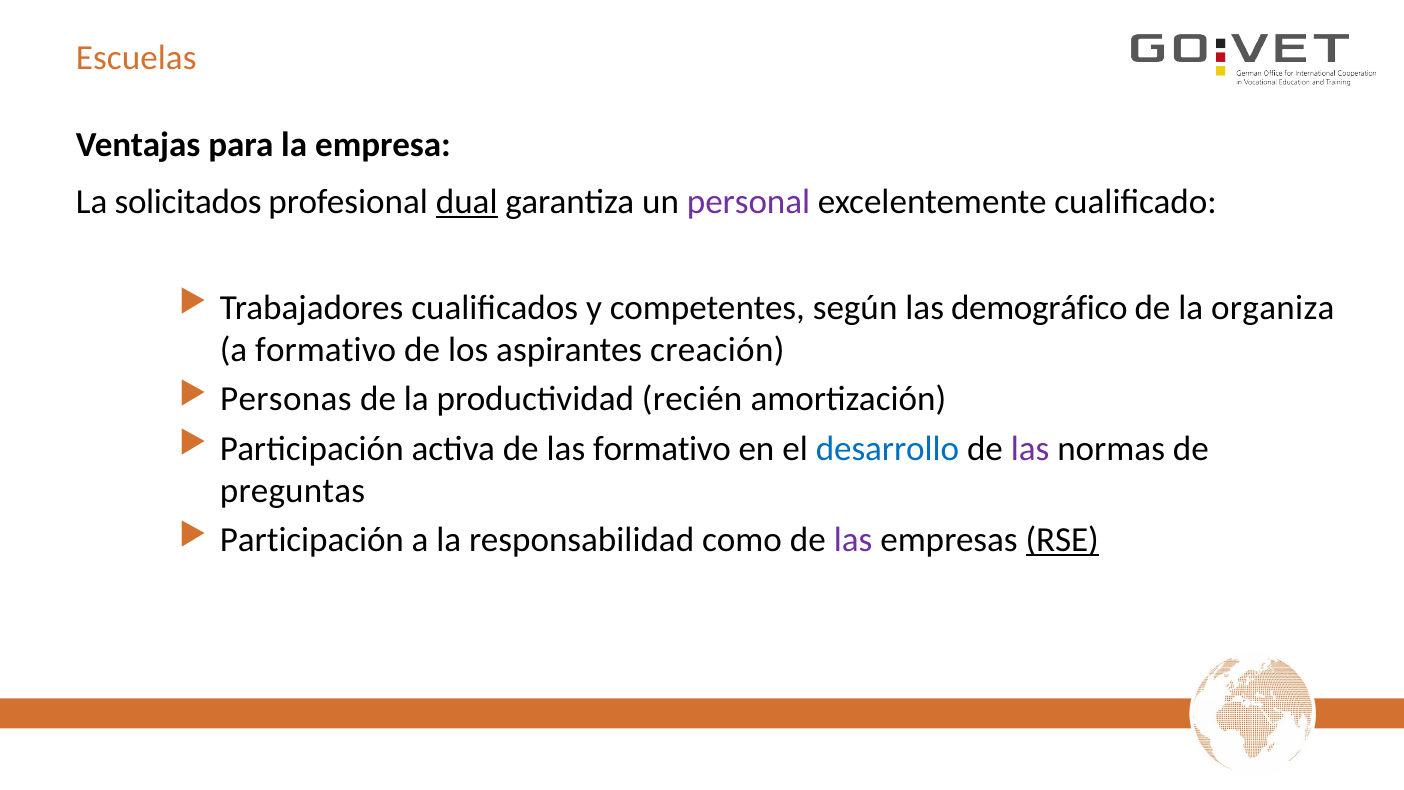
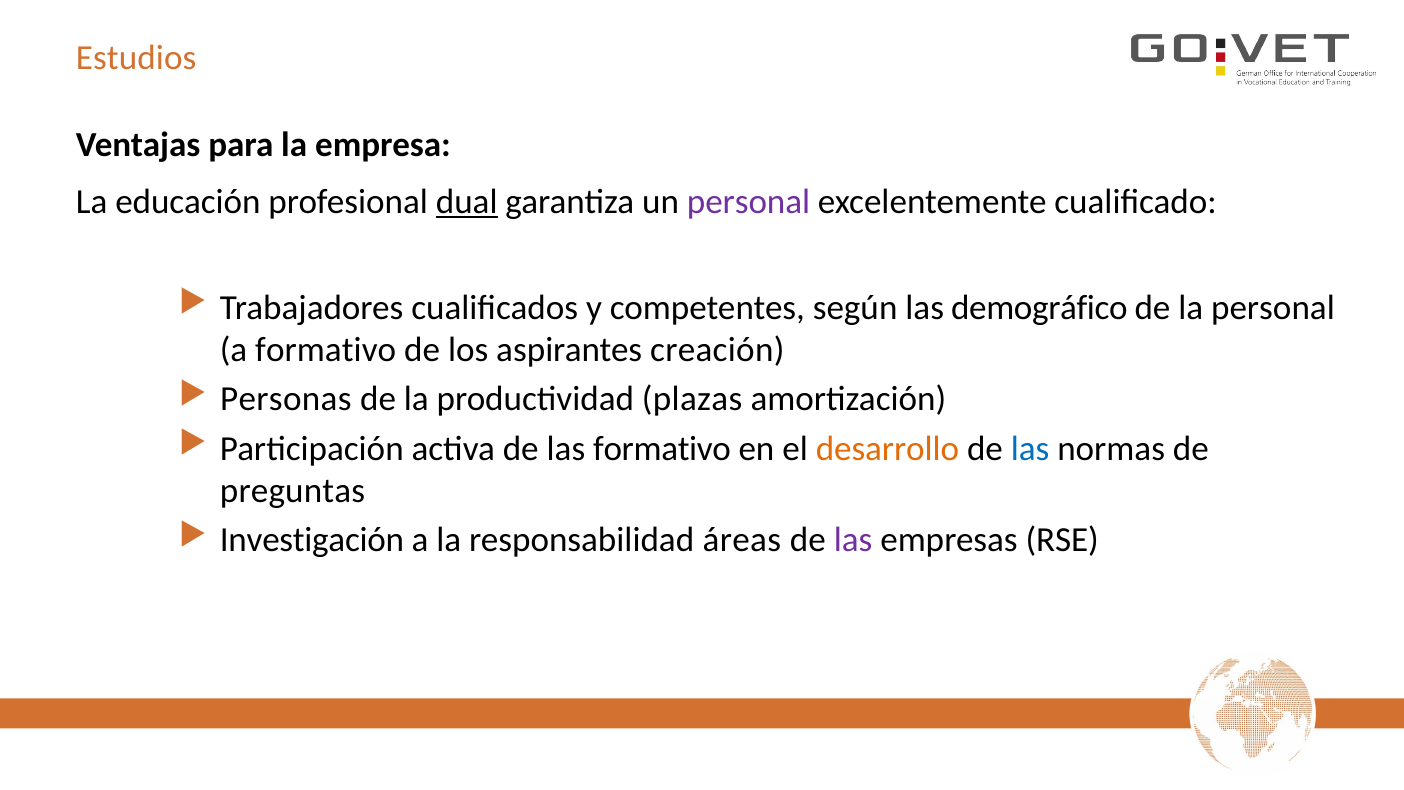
Escuelas: Escuelas -> Estudios
solicitados: solicitados -> educación
la organiza: organiza -> personal
recién: recién -> plazas
desarrollo colour: blue -> orange
las at (1030, 449) colour: purple -> blue
Participación at (312, 540): Participación -> Investigación
como: como -> áreas
RSE underline: present -> none
